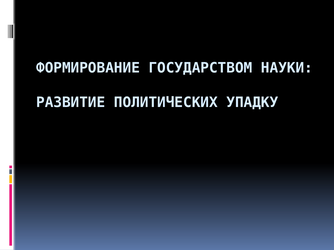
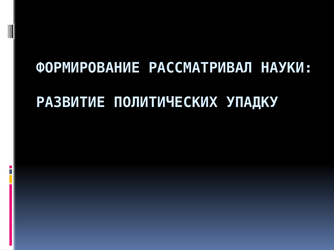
ГОСУДАРСТВОМ: ГОСУДАРСТВОМ -> РАССМАТРИВАЛ
